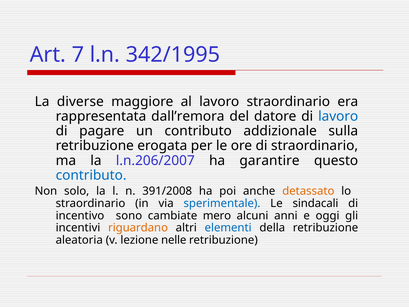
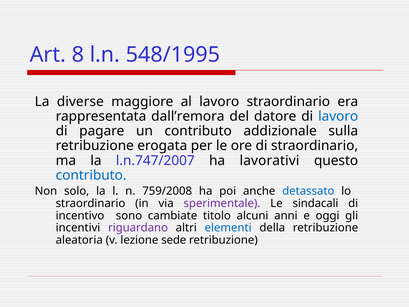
7: 7 -> 8
342/1995: 342/1995 -> 548/1995
l.n.206/2007: l.n.206/2007 -> l.n.747/2007
garantire: garantire -> lavorativi
391/2008: 391/2008 -> 759/2008
detassato colour: orange -> blue
sperimentale colour: blue -> purple
mero: mero -> titolo
riguardano colour: orange -> purple
nelle: nelle -> sede
